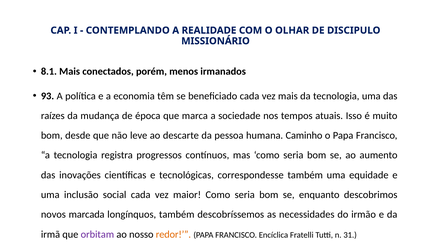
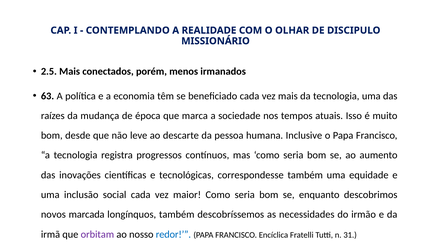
8.1: 8.1 -> 2.5
93: 93 -> 63
Caminho: Caminho -> Inclusive
redor colour: orange -> blue
